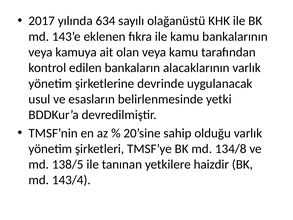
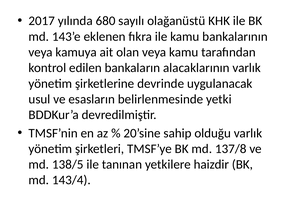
634: 634 -> 680
134/8: 134/8 -> 137/8
